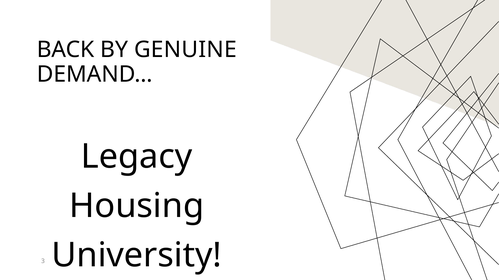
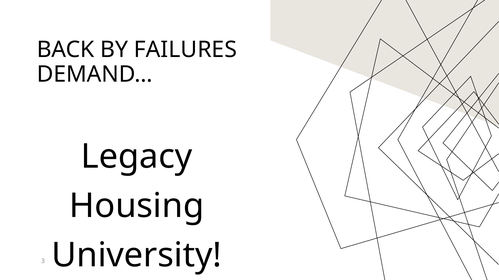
GENUINE: GENUINE -> FAILURES
